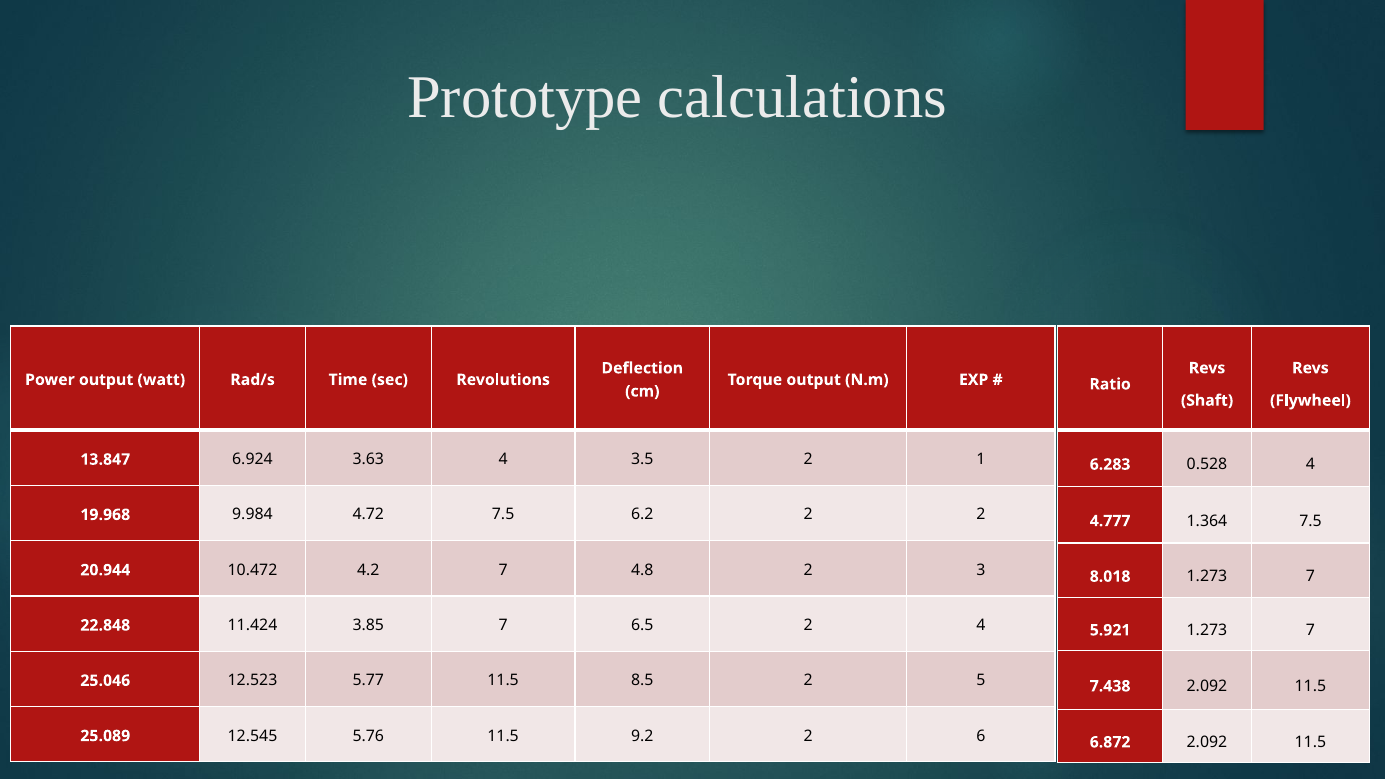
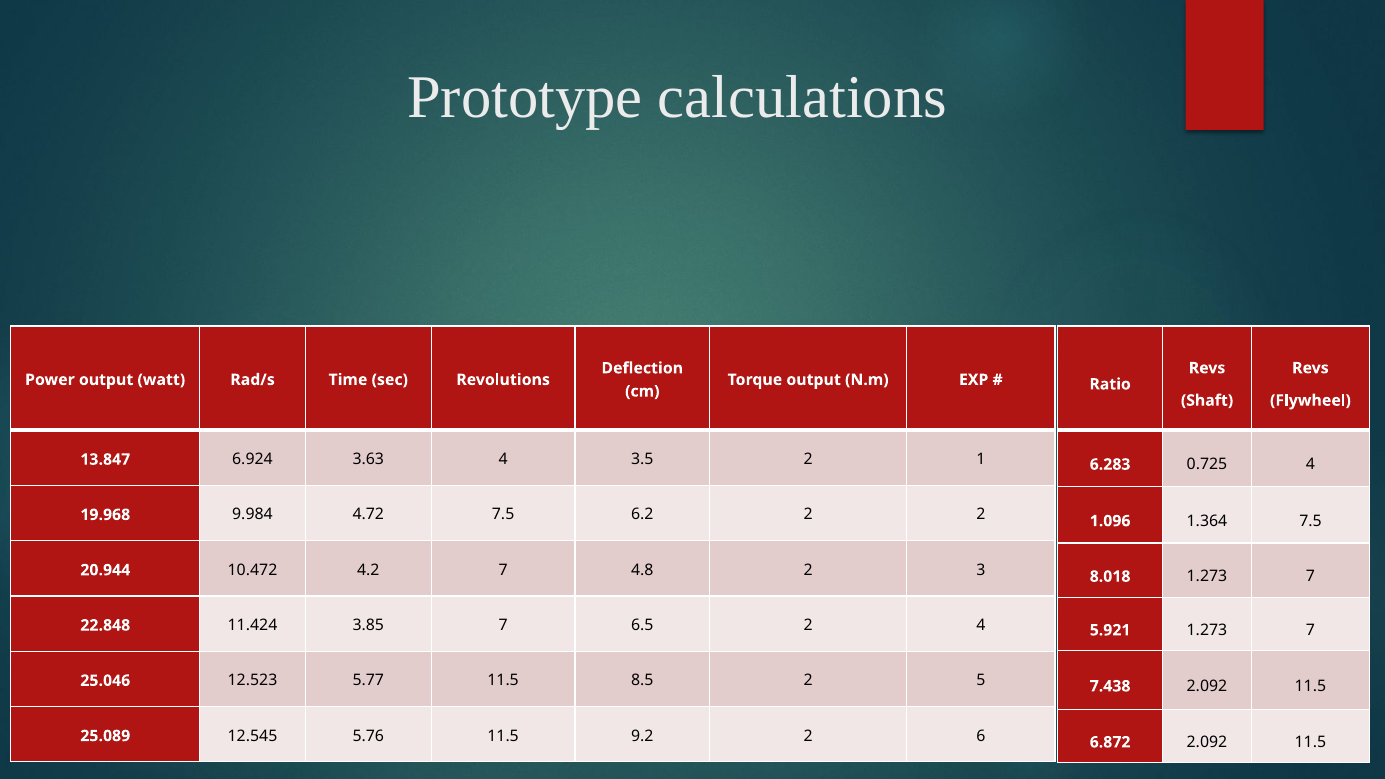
0.528: 0.528 -> 0.725
4.777: 4.777 -> 1.096
